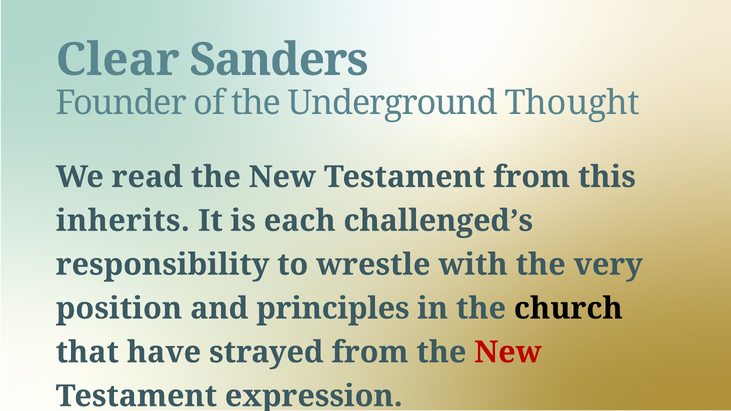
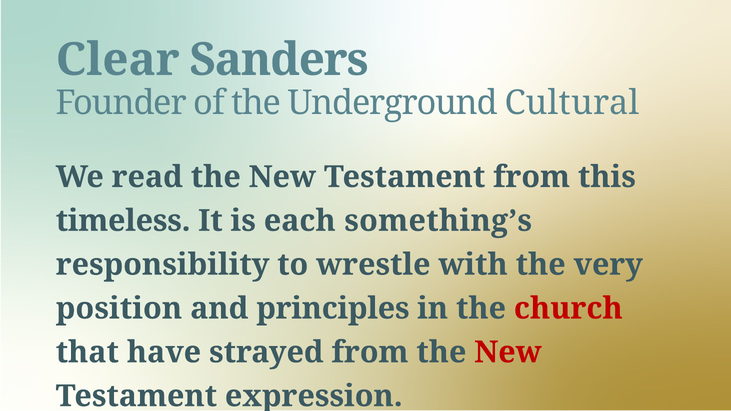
Thought: Thought -> Cultural
inherits: inherits -> timeless
challenged’s: challenged’s -> something’s
church colour: black -> red
